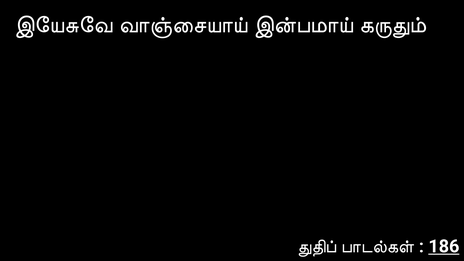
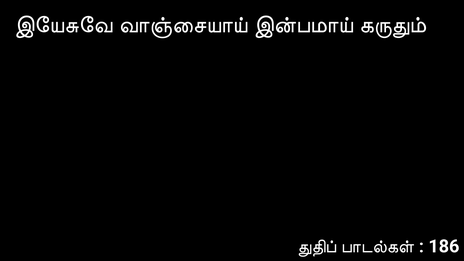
186 underline: present -> none
